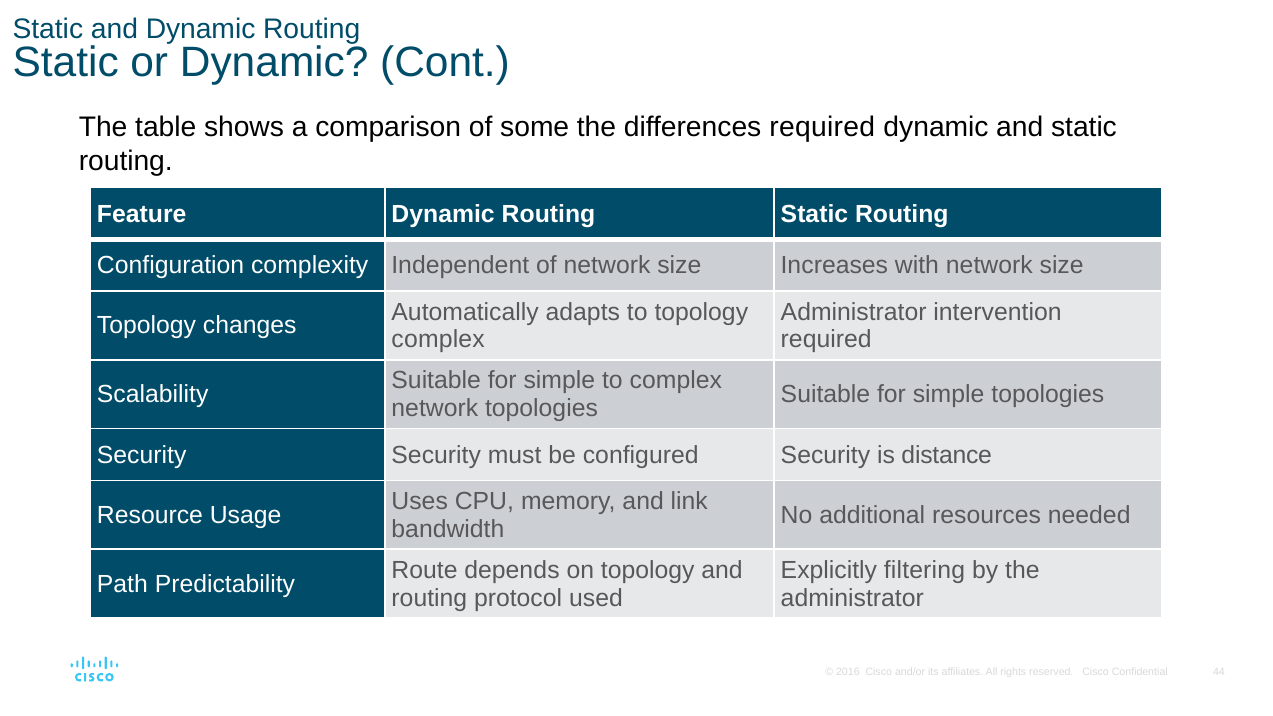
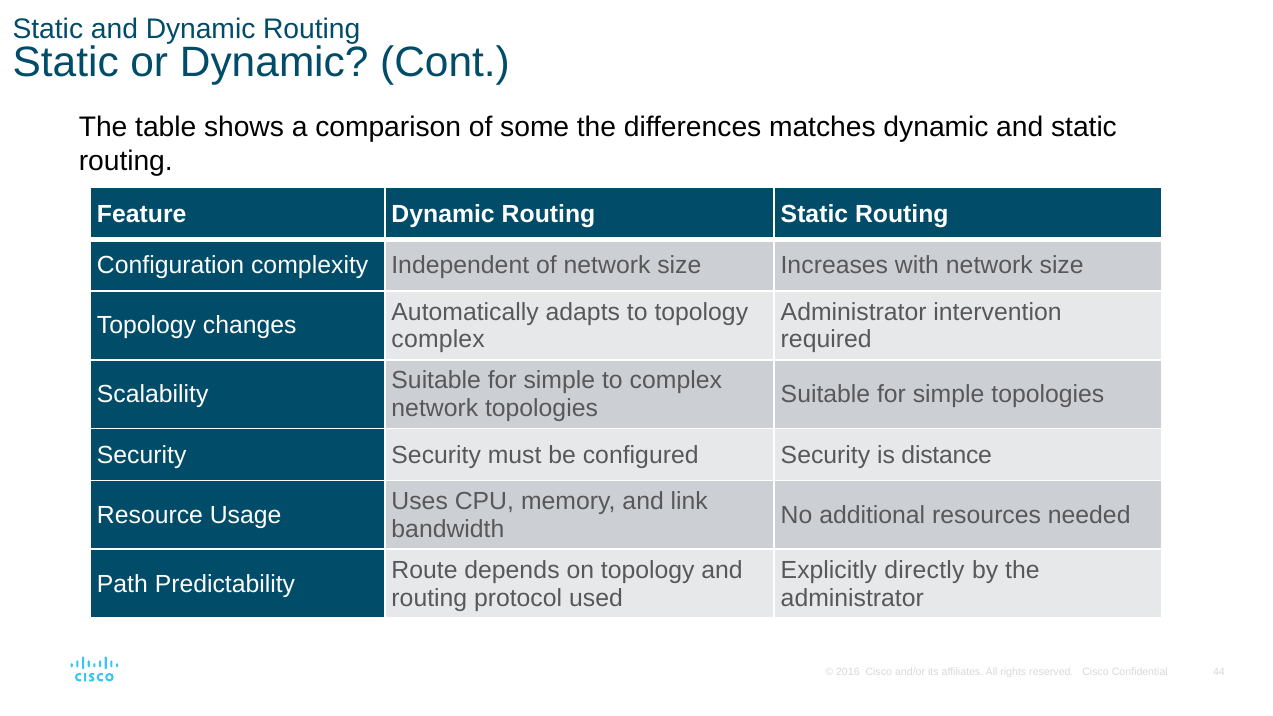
differences required: required -> matches
filtering: filtering -> directly
